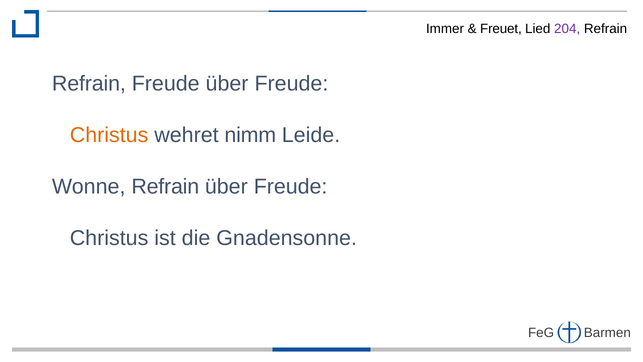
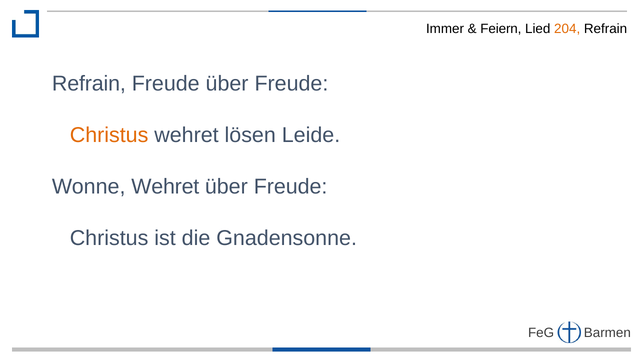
Freuet: Freuet -> Feiern
204 colour: purple -> orange
nimm: nimm -> lösen
Wonne Refrain: Refrain -> Wehret
